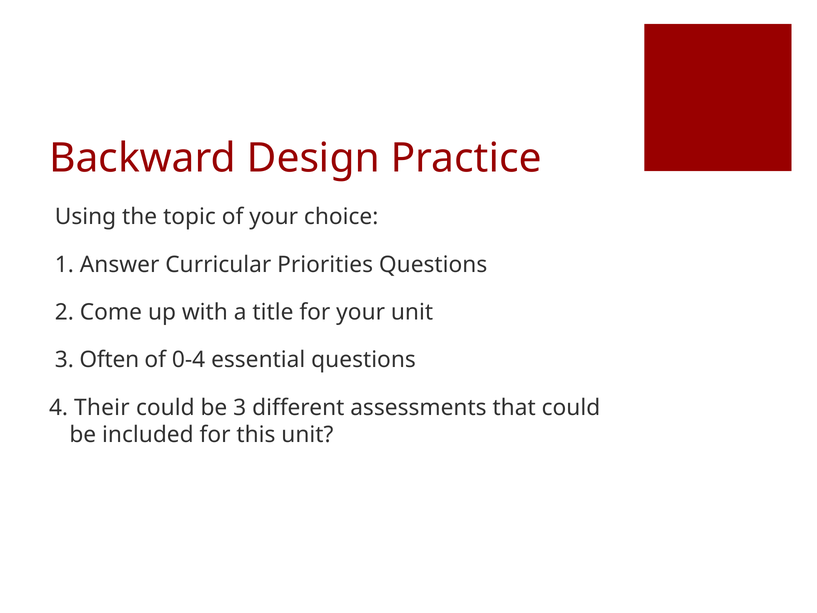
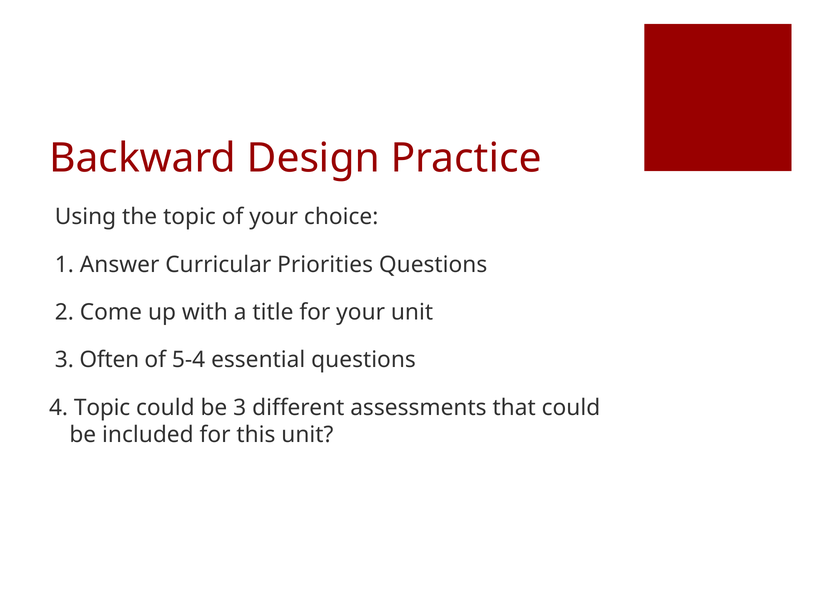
0-4: 0-4 -> 5-4
4 Their: Their -> Topic
